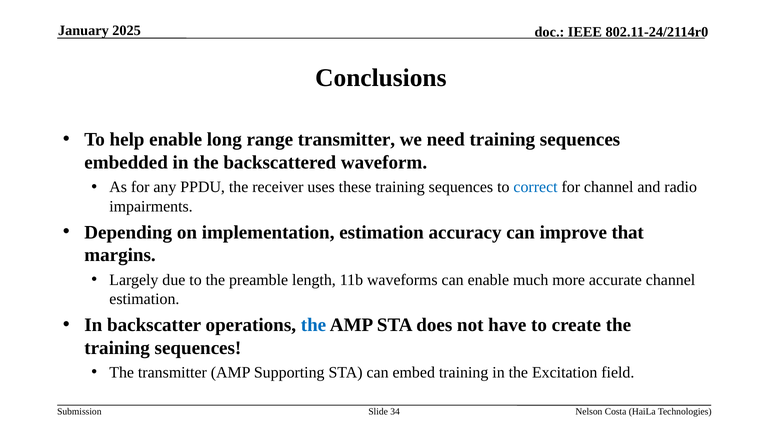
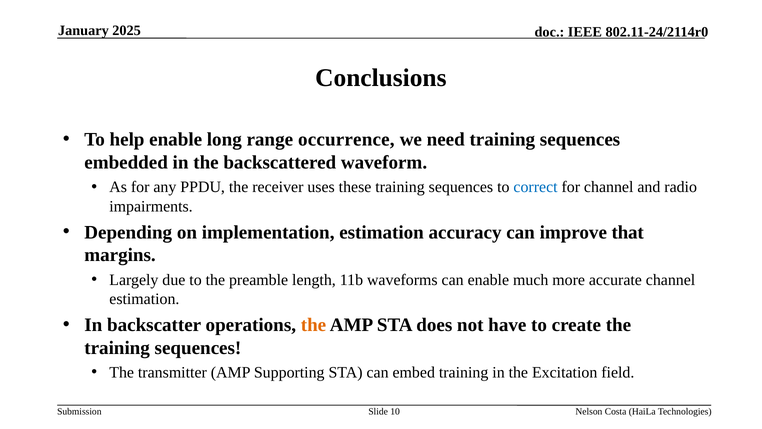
range transmitter: transmitter -> occurrence
the at (313, 325) colour: blue -> orange
34: 34 -> 10
